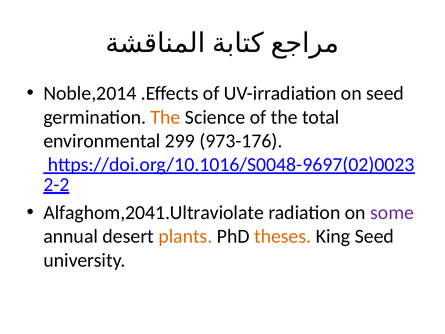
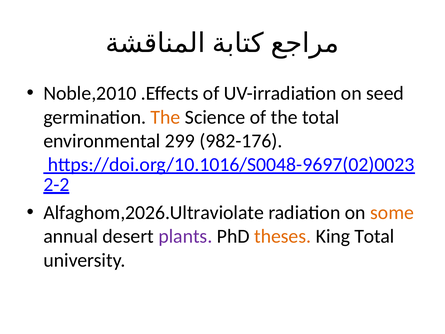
Noble,2014: Noble,2014 -> Noble,2010
973-176: 973-176 -> 982-176
Alfaghom,2041.Ultraviolate: Alfaghom,2041.Ultraviolate -> Alfaghom,2026.Ultraviolate
some colour: purple -> orange
plants colour: orange -> purple
King Seed: Seed -> Total
